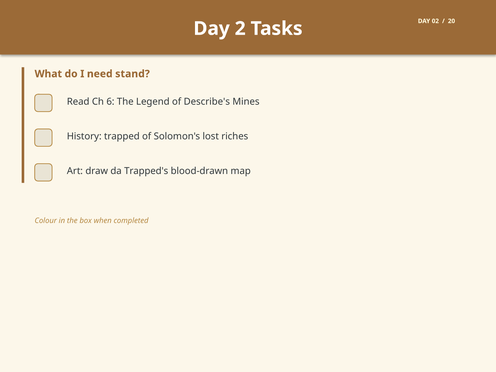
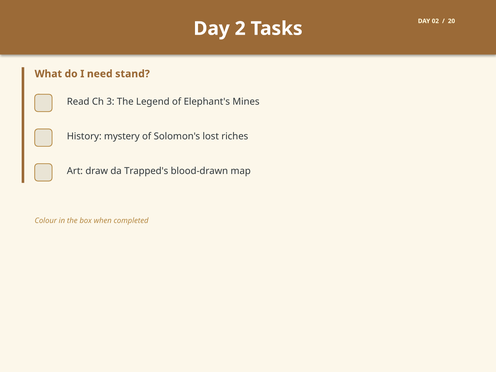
6: 6 -> 3
Describe's: Describe's -> Elephant's
trapped: trapped -> mystery
